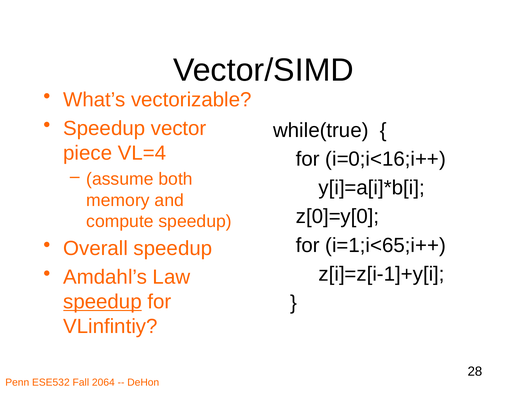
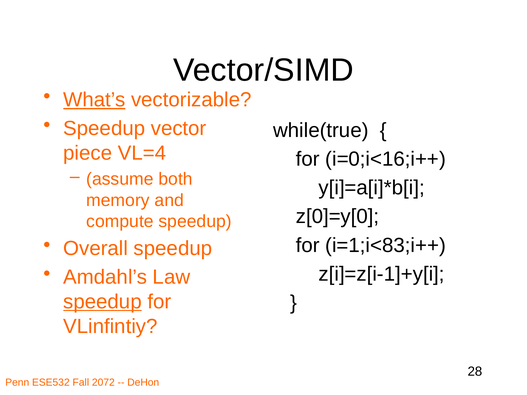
What’s underline: none -> present
i=1;i<65;i++: i=1;i<65;i++ -> i=1;i<83;i++
2064: 2064 -> 2072
